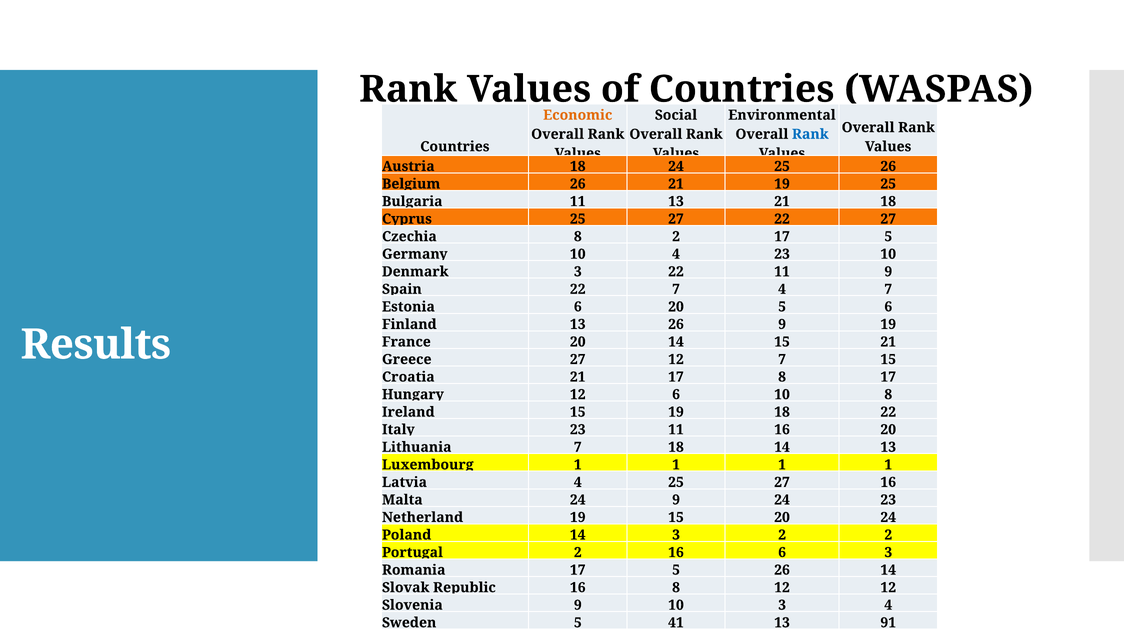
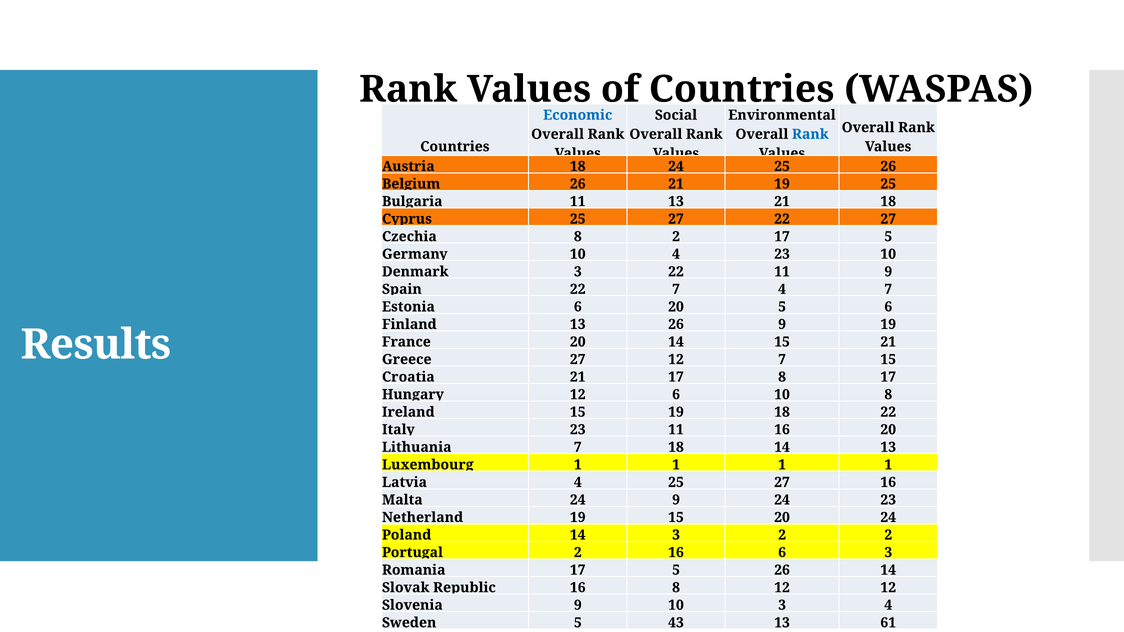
Economic colour: orange -> blue
41: 41 -> 43
91: 91 -> 61
